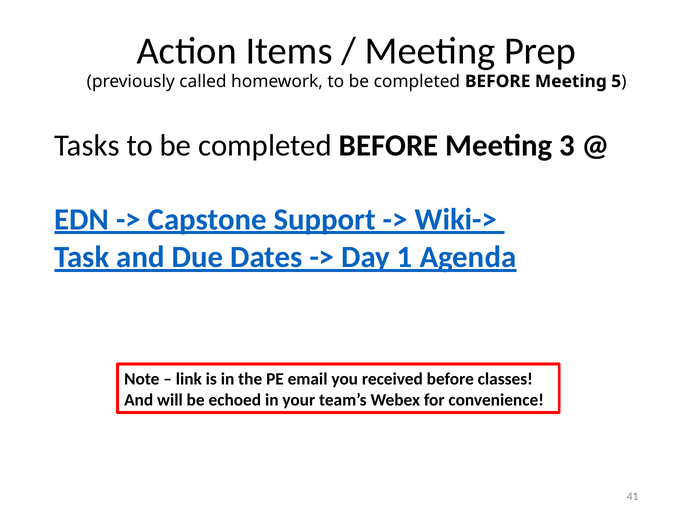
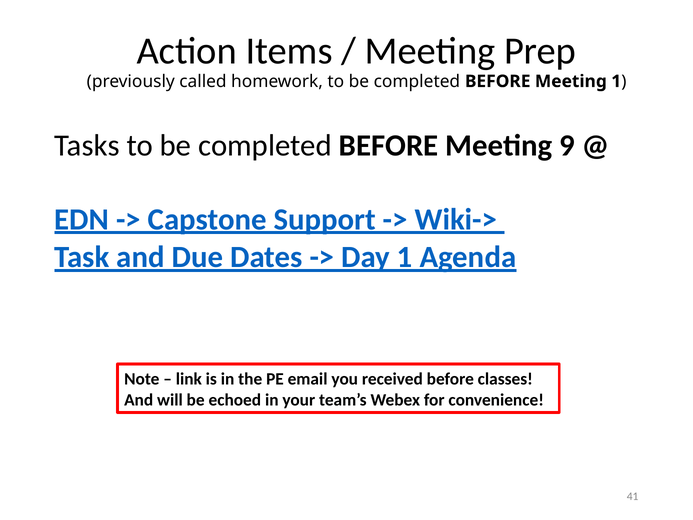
Meeting 5: 5 -> 1
3: 3 -> 9
